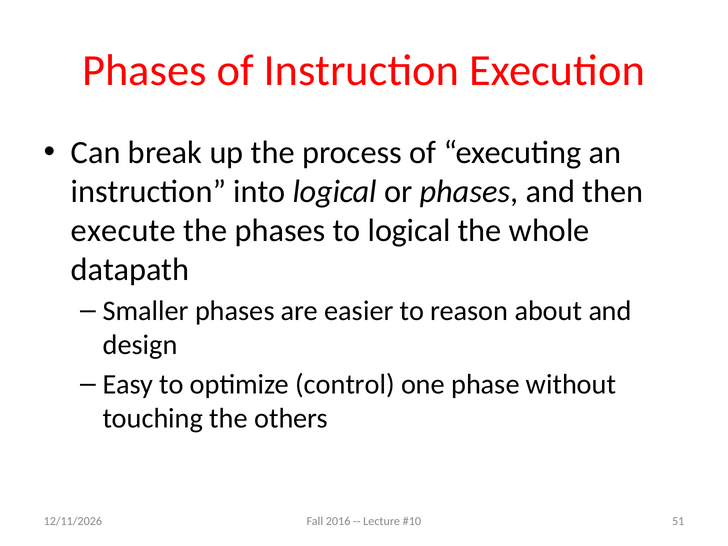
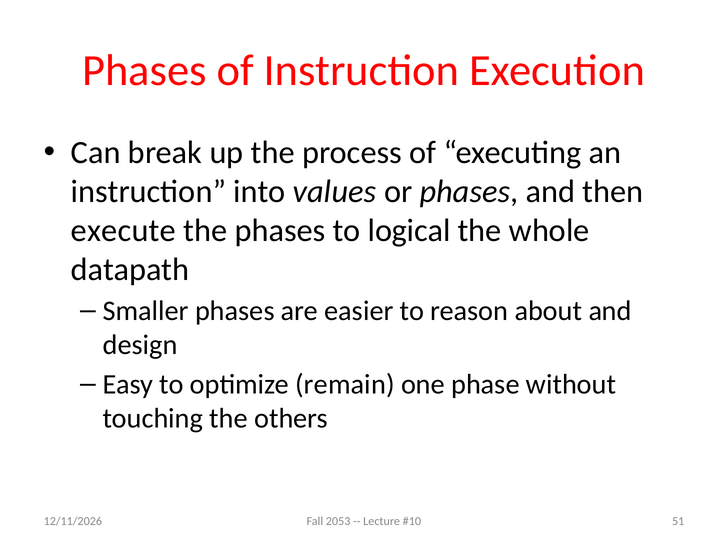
into logical: logical -> values
control: control -> remain
2016: 2016 -> 2053
